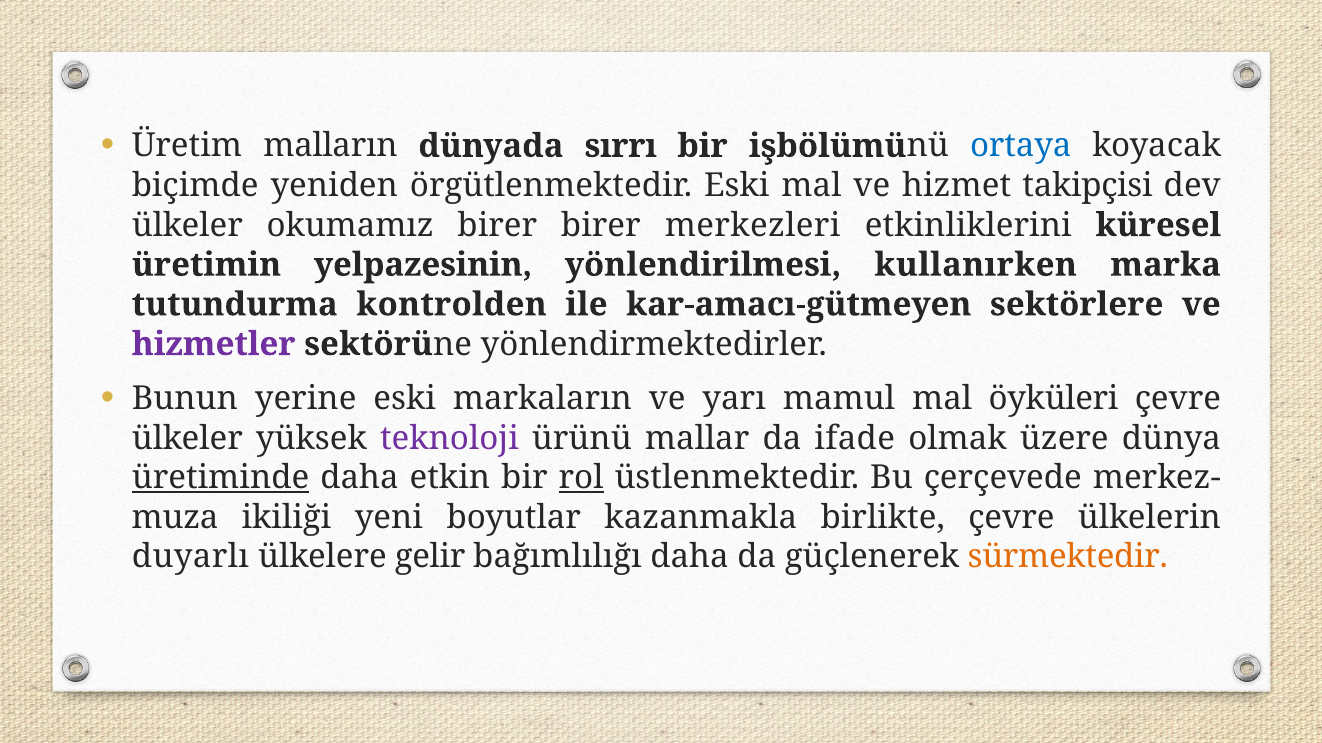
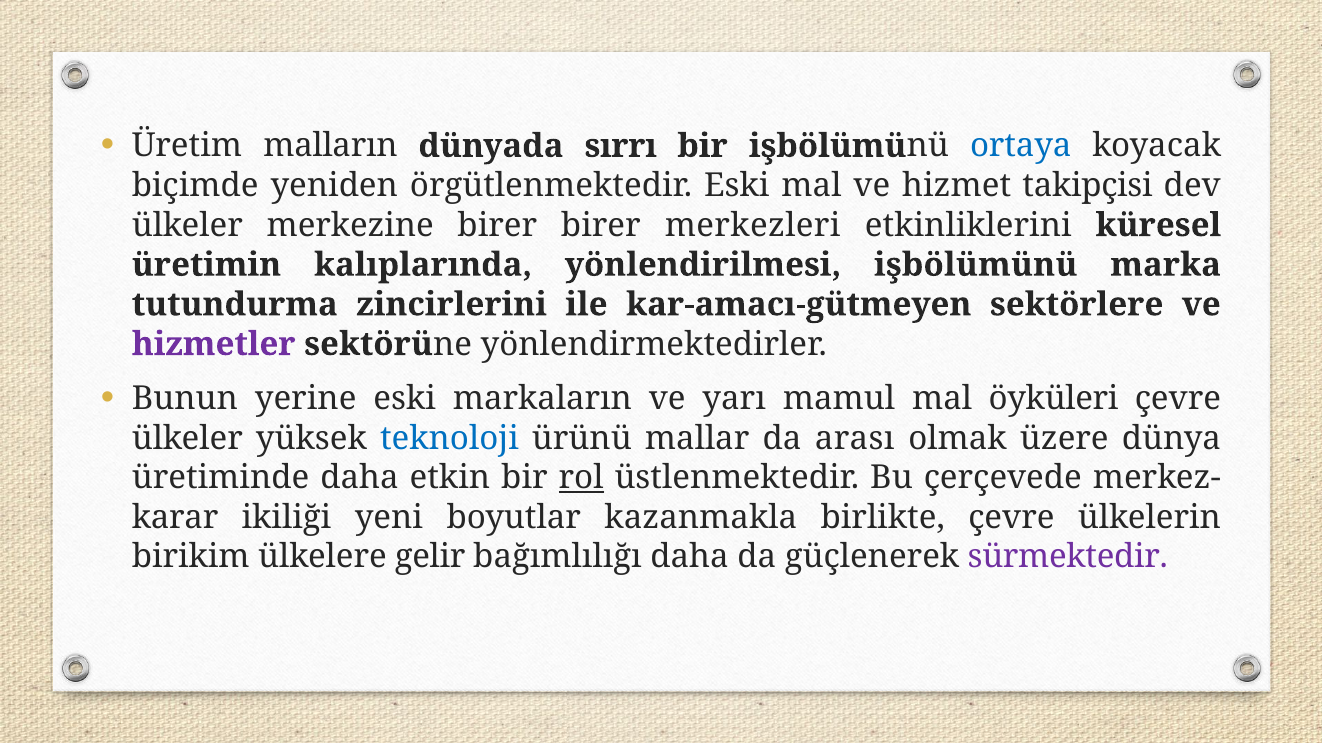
okumamız: okumamız -> merkezine
yelpazesinin: yelpazesinin -> kalıplarında
yönlendirilmesi kullanırken: kullanırken -> işbölümünü
kontrolden: kontrolden -> zincirlerini
teknoloji colour: purple -> blue
ifade: ifade -> arası
üretiminde underline: present -> none
muza: muza -> karar
duyarlı: duyarlı -> birikim
sürmektedir colour: orange -> purple
